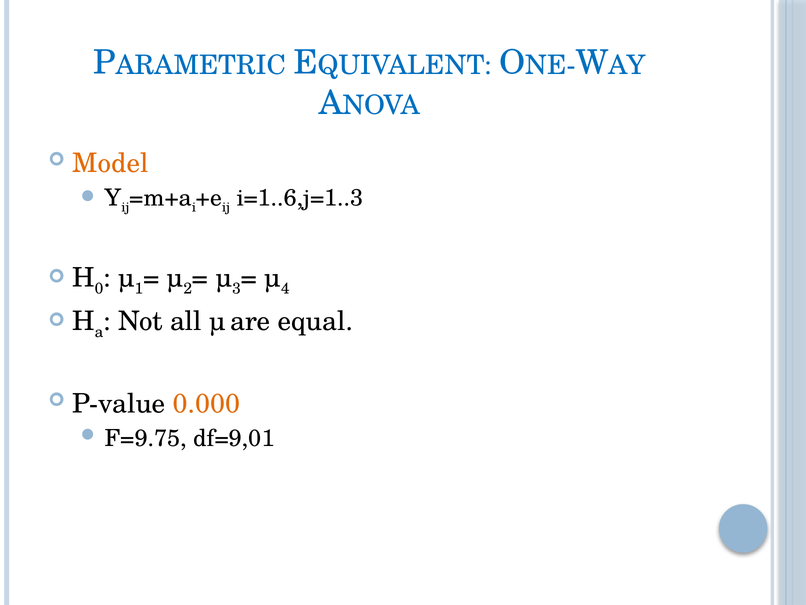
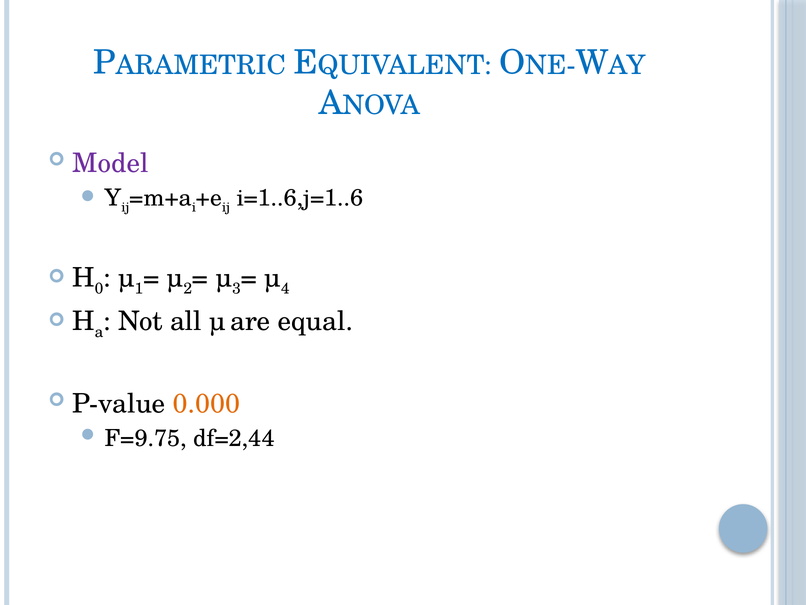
Model colour: orange -> purple
i=1..6,j=1..3: i=1..6,j=1..3 -> i=1..6,j=1..6
df=9,01: df=9,01 -> df=2,44
